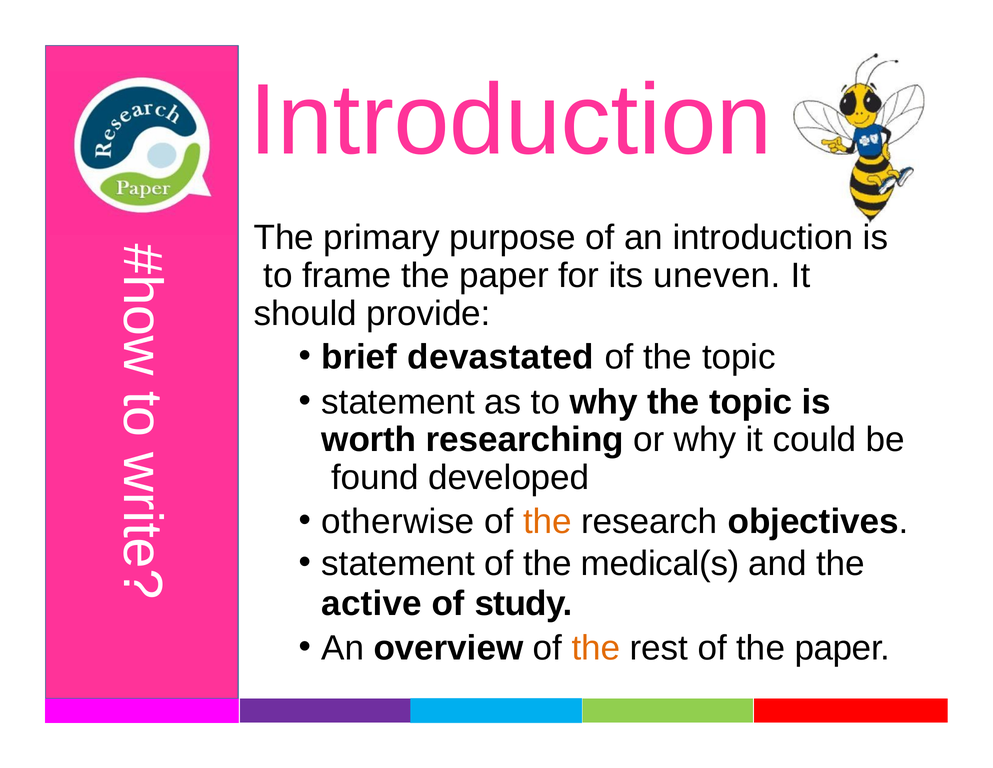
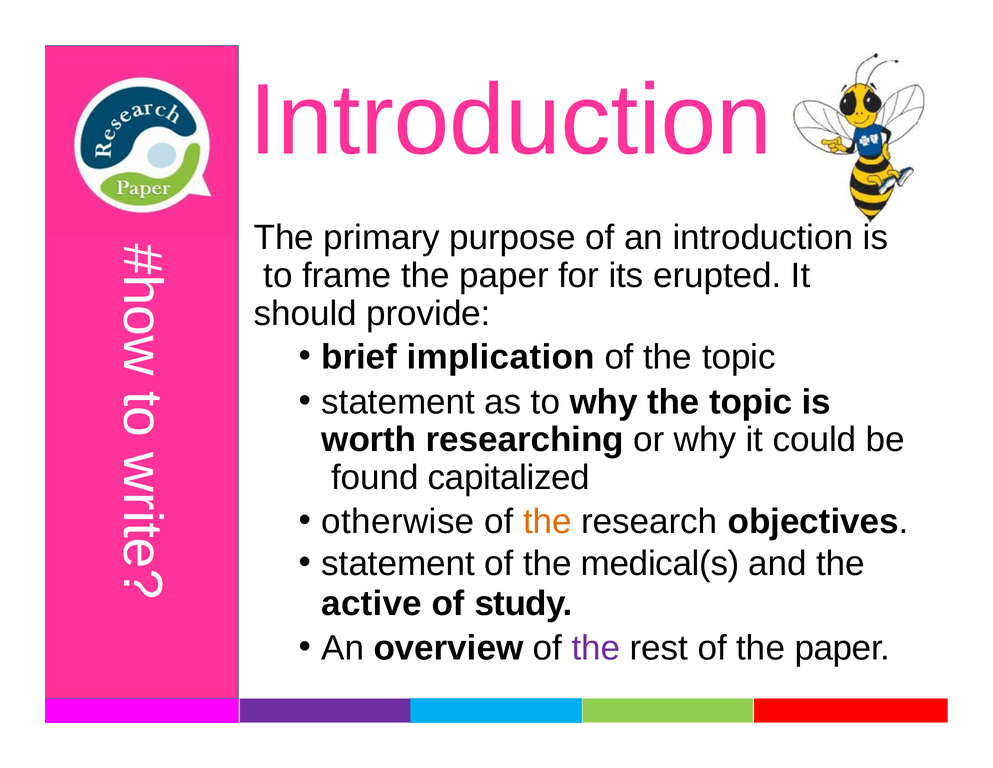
uneven: uneven -> erupted
devastated: devastated -> implication
developed: developed -> capitalized
the at (596, 647) colour: orange -> purple
